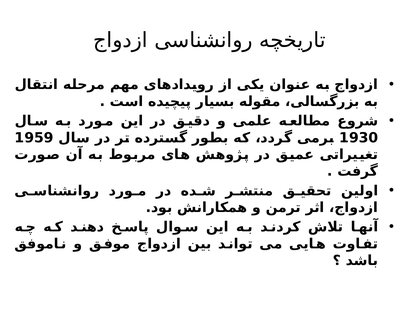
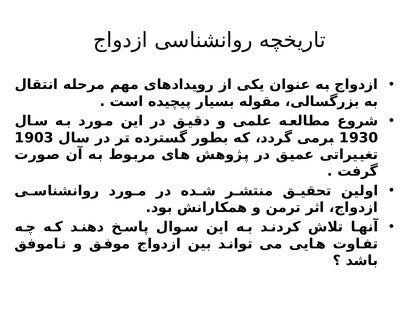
1959: 1959 -> 1903
